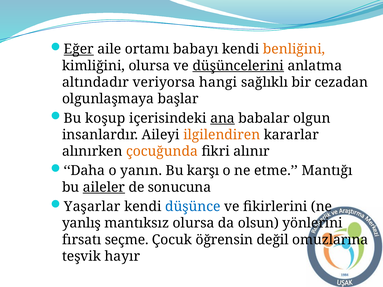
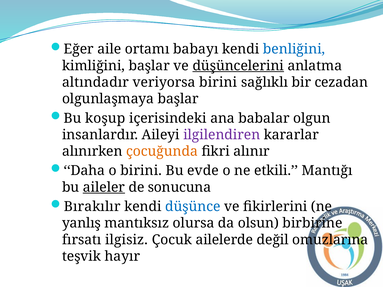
Eğer underline: present -> none
benliğini colour: orange -> blue
kimliğini olursa: olursa -> başlar
veriyorsa hangi: hangi -> birini
ana underline: present -> none
ilgilendiren colour: orange -> purple
o yanın: yanın -> birini
karşı: karşı -> evde
etme: etme -> etkili
Yaşarlar: Yaşarlar -> Bırakılır
yönlerini: yönlerini -> birbirine
seçme: seçme -> ilgisiz
öğrensin: öğrensin -> ailelerde
